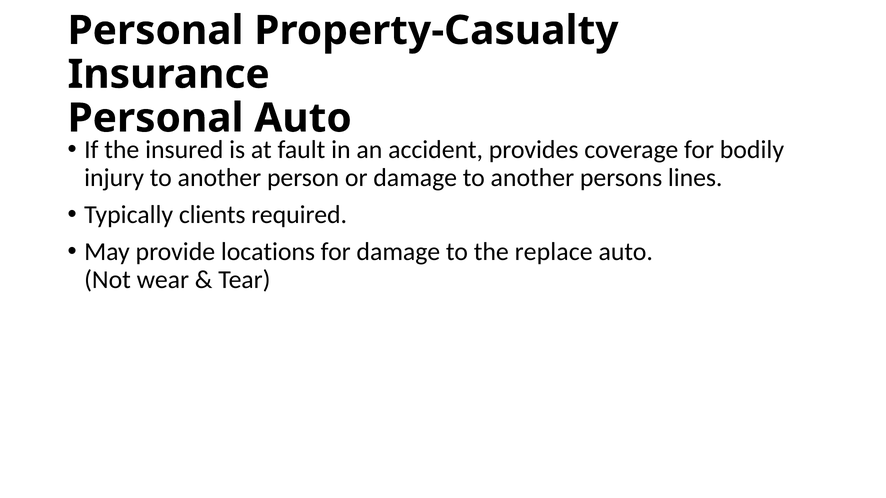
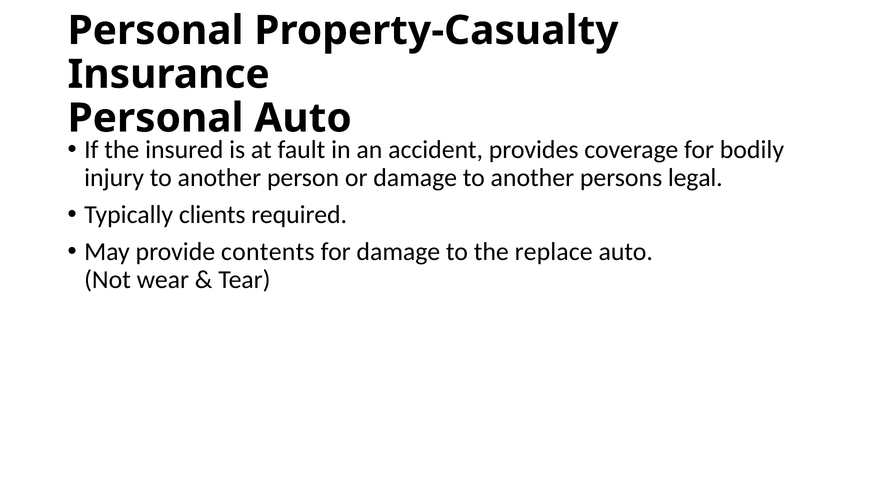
lines: lines -> legal
locations: locations -> contents
